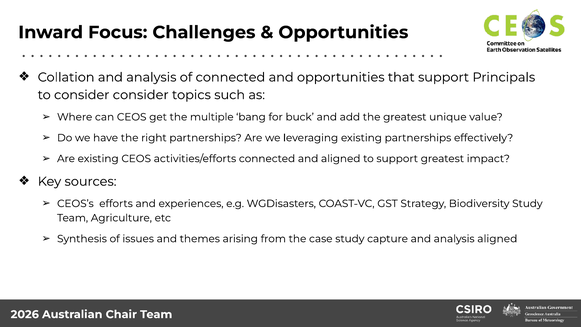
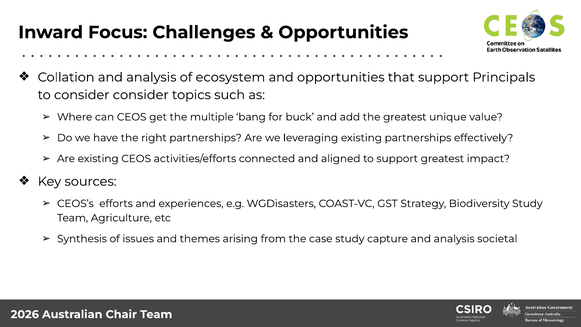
of connected: connected -> ecosystem
analysis aligned: aligned -> societal
